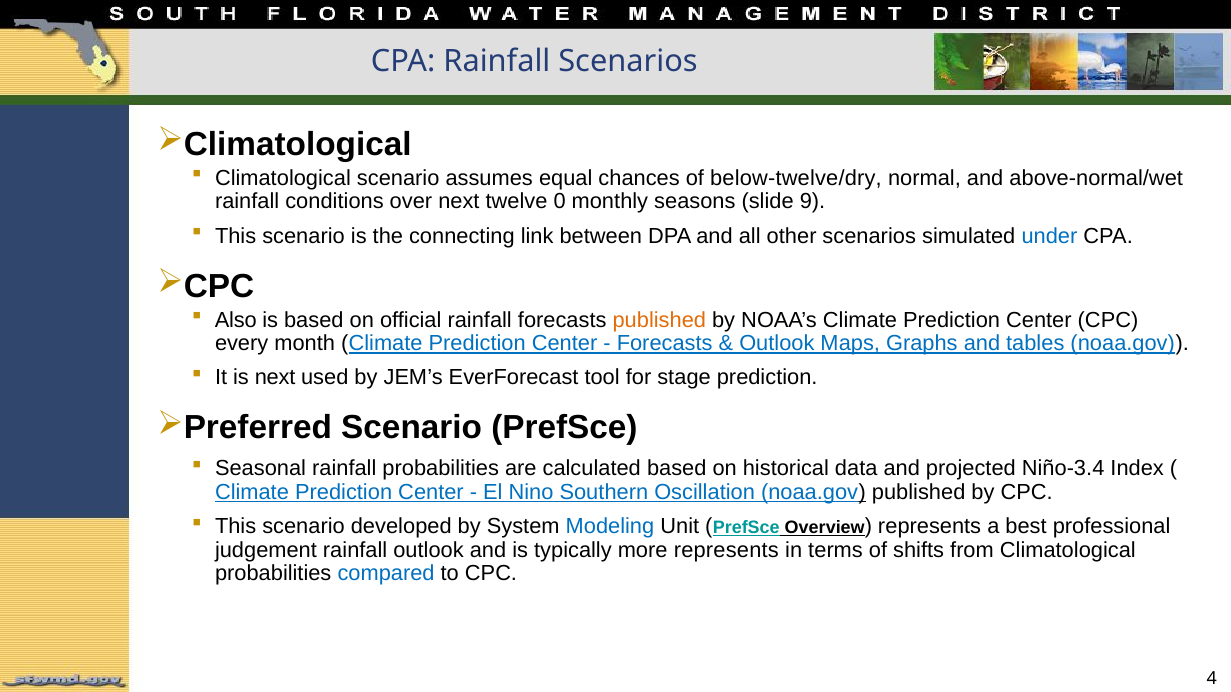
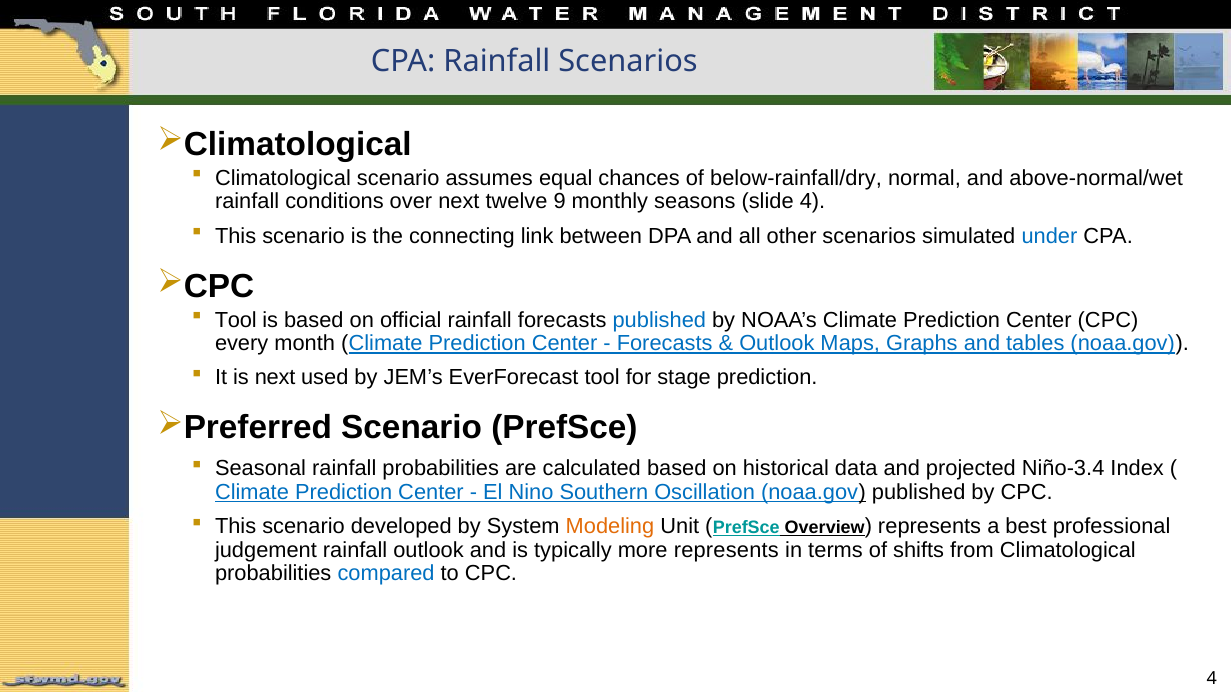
below-twelve/dry: below-twelve/dry -> below-rainfall/dry
0: 0 -> 9
slide 9: 9 -> 4
Also at (236, 320): Also -> Tool
published at (659, 320) colour: orange -> blue
Modeling colour: blue -> orange
